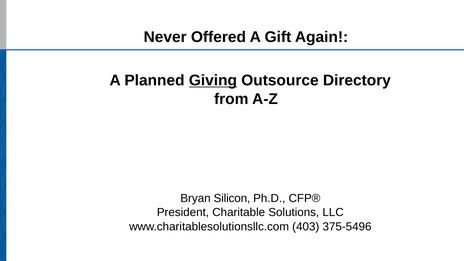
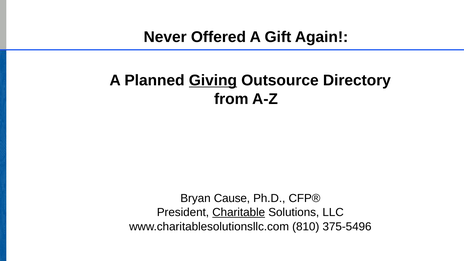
Silicon: Silicon -> Cause
Charitable underline: none -> present
403: 403 -> 810
